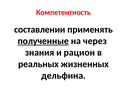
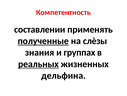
через: через -> слѐзы
рацион: рацион -> группах
реальных underline: none -> present
